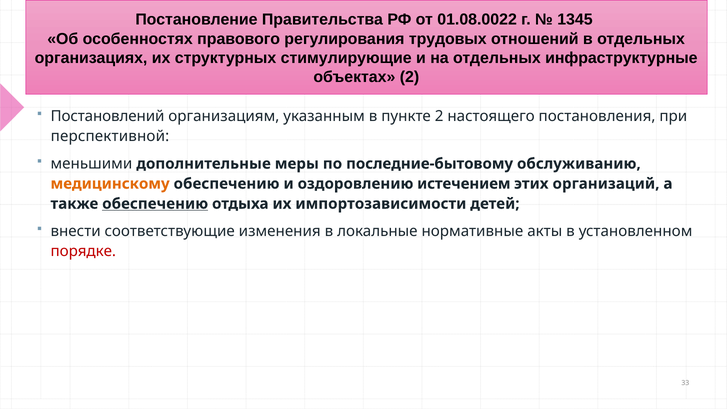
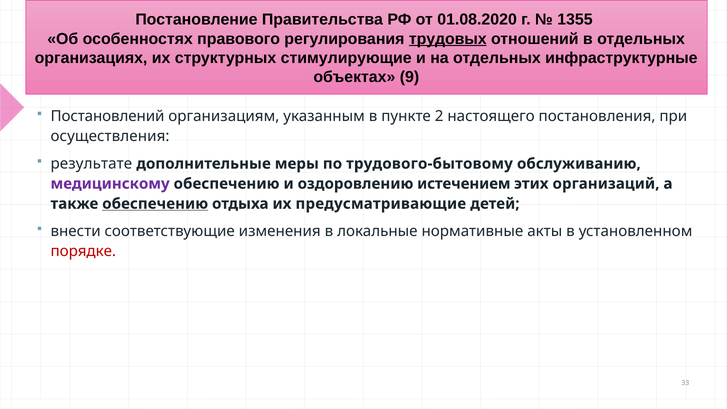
01.08.0022: 01.08.0022 -> 01.08.2020
1345: 1345 -> 1355
трудовых underline: none -> present
объектах 2: 2 -> 9
перспективной: перспективной -> осуществления
меньшими: меньшими -> результате
последние-бытовому: последние-бытовому -> трудового-бытовому
медицинскому colour: orange -> purple
импортозависимости: импортозависимости -> предусматривающие
